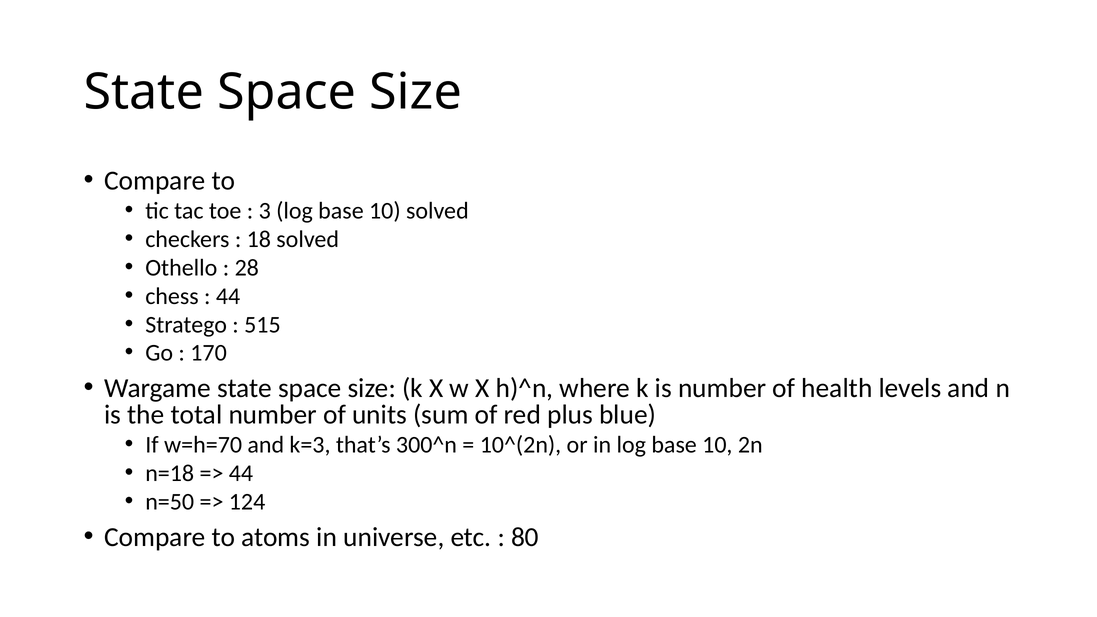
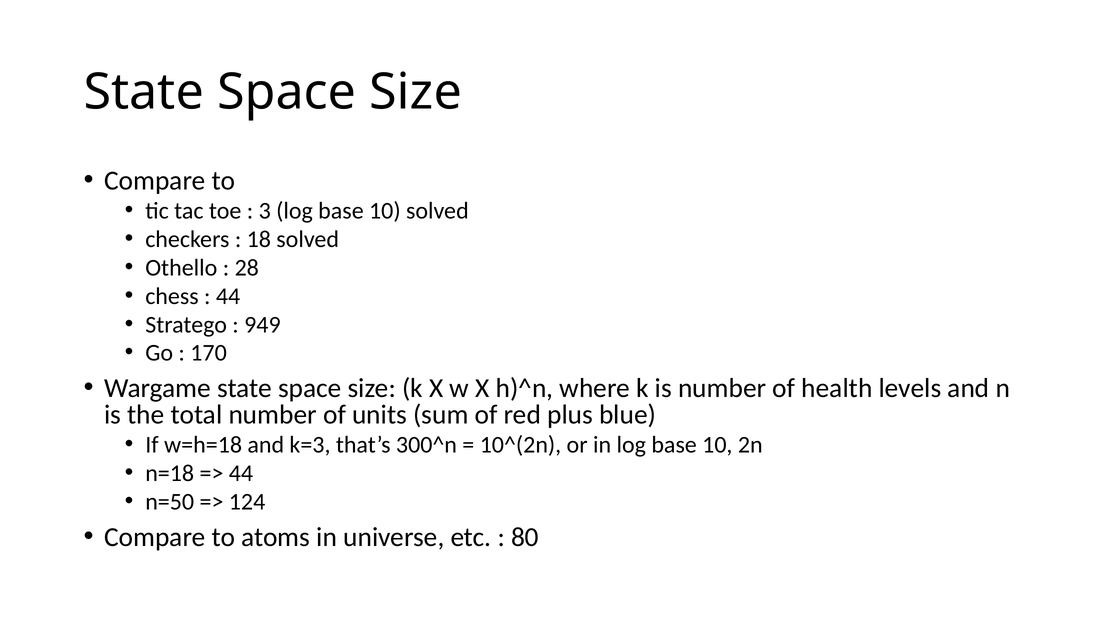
515: 515 -> 949
w=h=70: w=h=70 -> w=h=18
